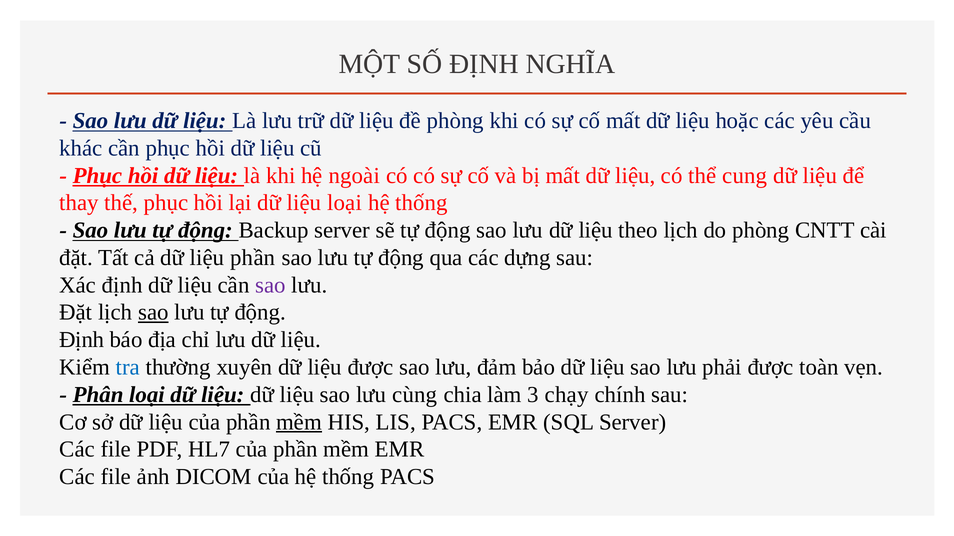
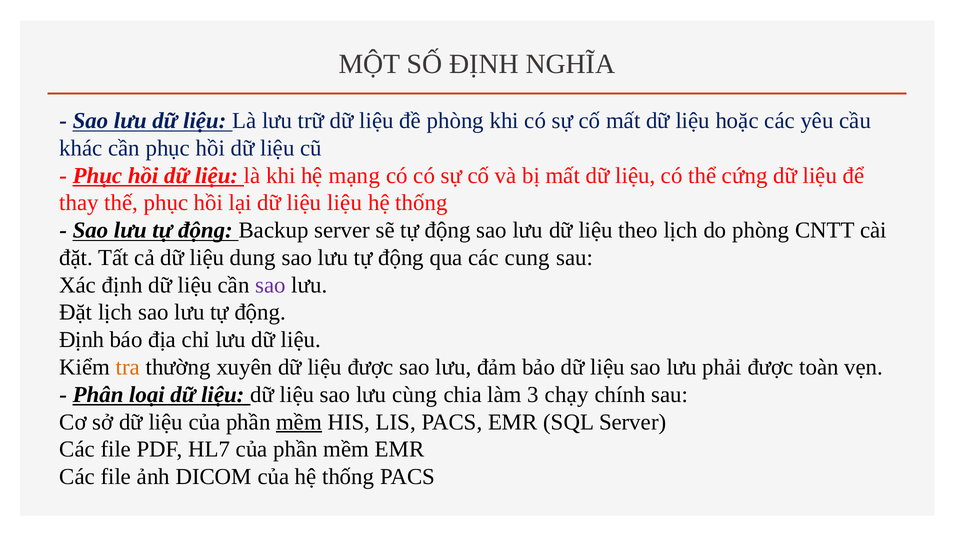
ngoài: ngoài -> mạng
cung: cung -> cứng
liệu loại: loại -> liệu
liệu phần: phần -> dung
dựng: dựng -> cung
sao at (153, 313) underline: present -> none
tra colour: blue -> orange
